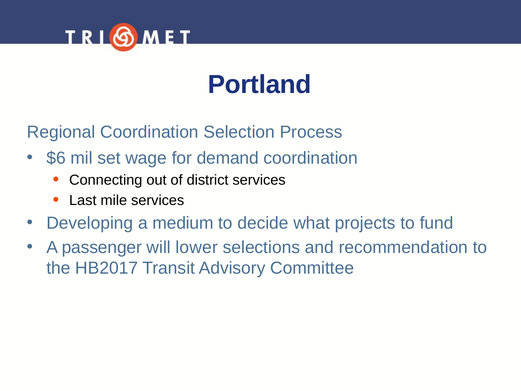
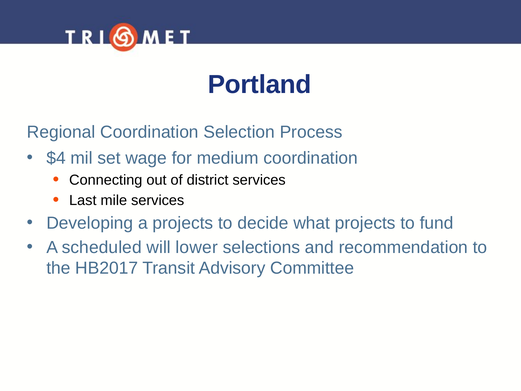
$6: $6 -> $4
demand: demand -> medium
a medium: medium -> projects
passenger: passenger -> scheduled
